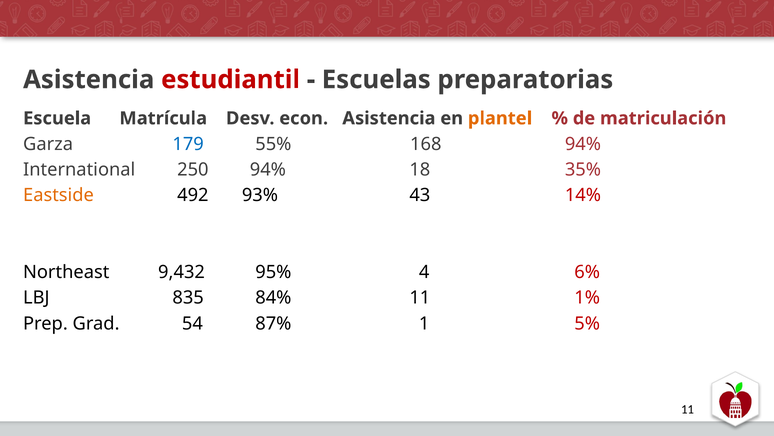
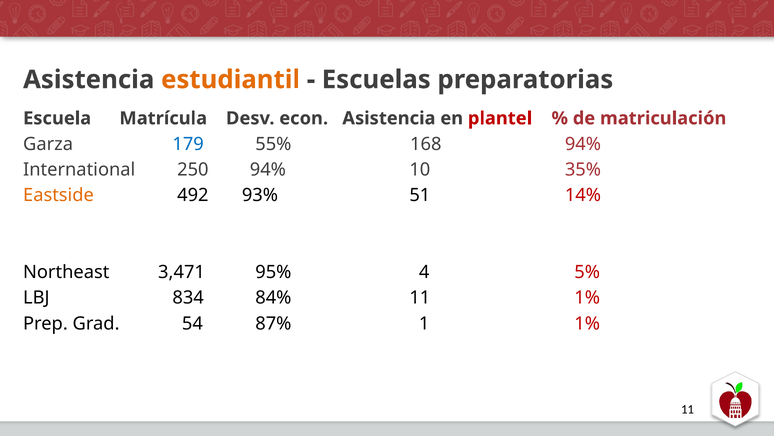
estudiantil colour: red -> orange
plantel colour: orange -> red
18: 18 -> 10
43: 43 -> 51
9,432: 9,432 -> 3,471
6%: 6% -> 5%
835: 835 -> 834
1 5%: 5% -> 1%
